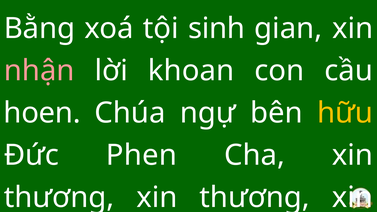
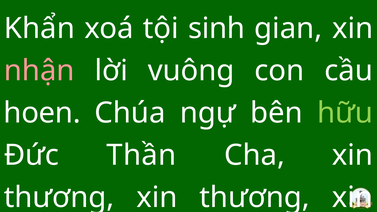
Bằng: Bằng -> Khẩn
khoan: khoan -> vuông
hữu colour: yellow -> light green
Phen: Phen -> Thần
